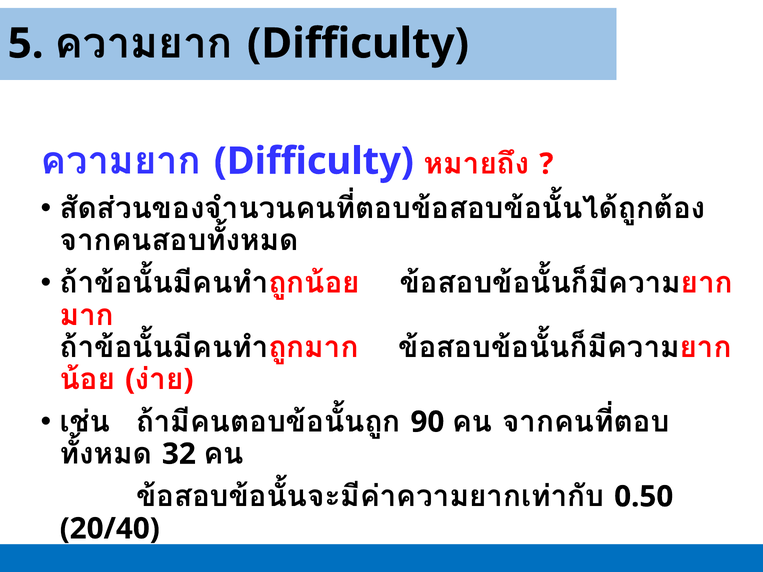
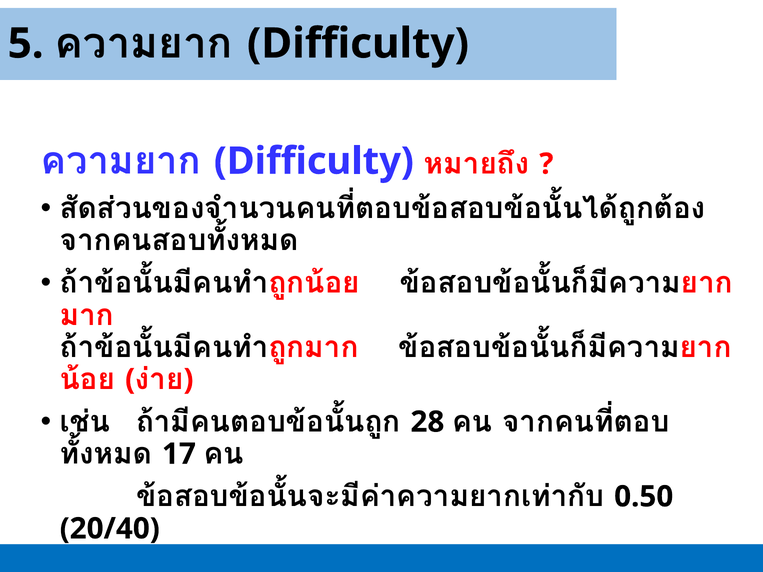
90: 90 -> 28
32: 32 -> 17
